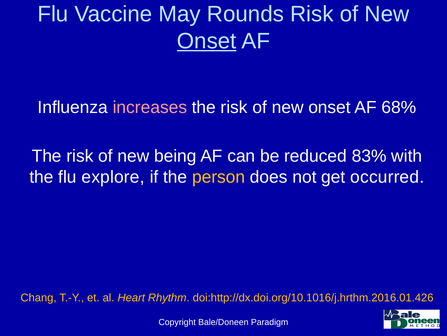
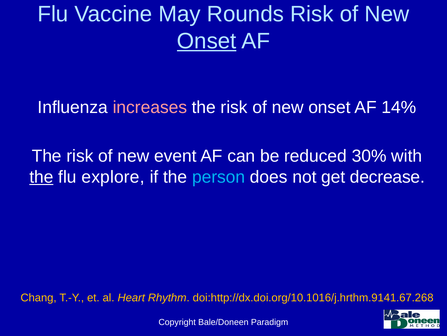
68%: 68% -> 14%
being: being -> event
83%: 83% -> 30%
the at (41, 177) underline: none -> present
person colour: yellow -> light blue
occurred: occurred -> decrease
doi:http://dx.doi.org/10.1016/j.hrthm.2016.01.426: doi:http://dx.doi.org/10.1016/j.hrthm.2016.01.426 -> doi:http://dx.doi.org/10.1016/j.hrthm.9141.67.268
